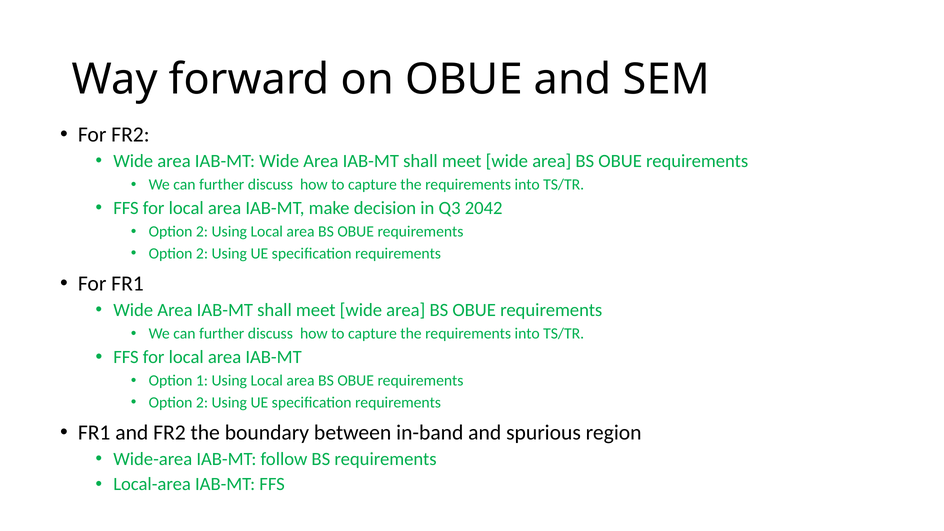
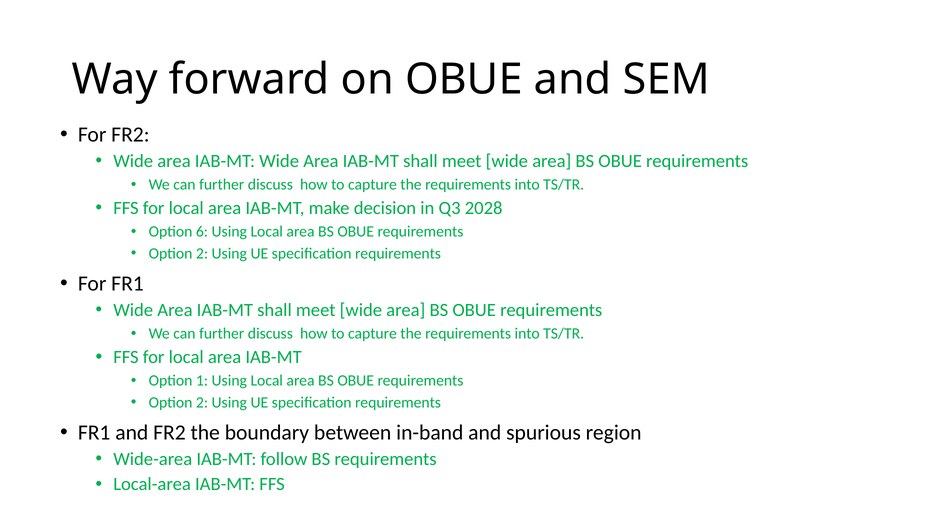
2042: 2042 -> 2028
2 at (202, 232): 2 -> 6
